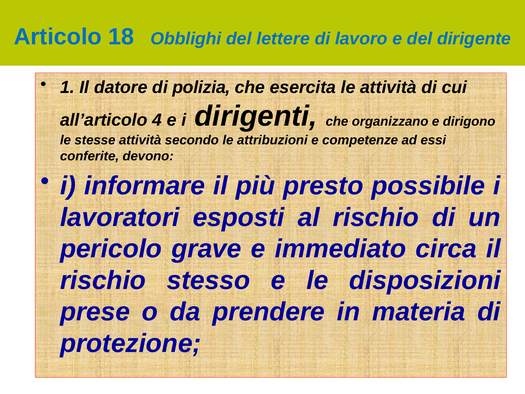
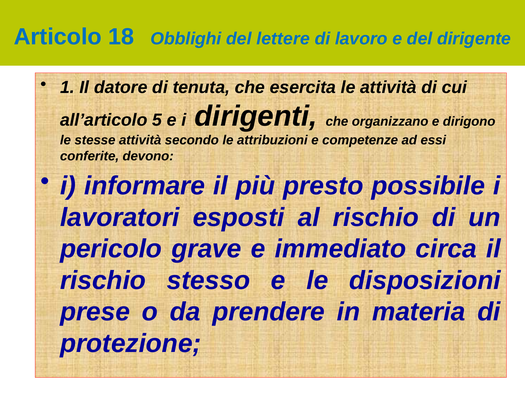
polizia: polizia -> tenuta
4: 4 -> 5
